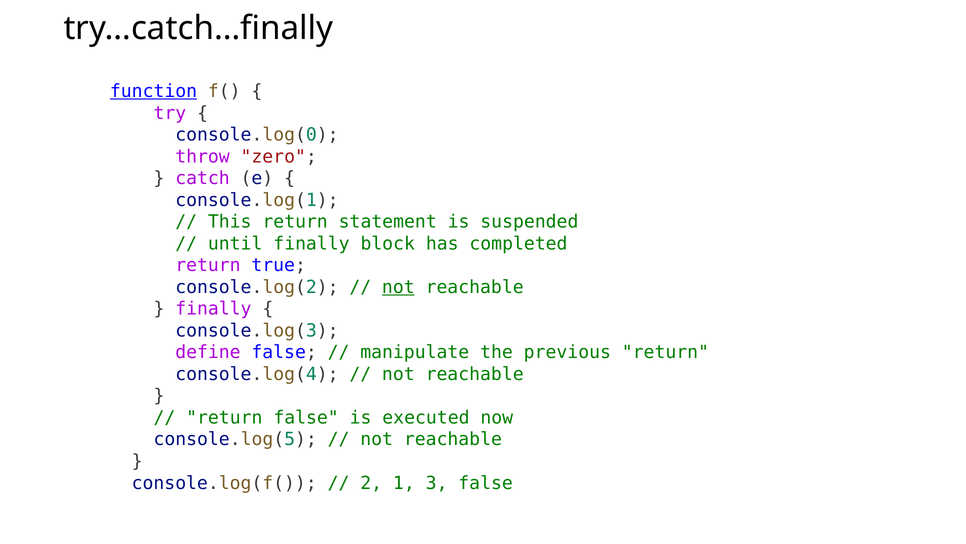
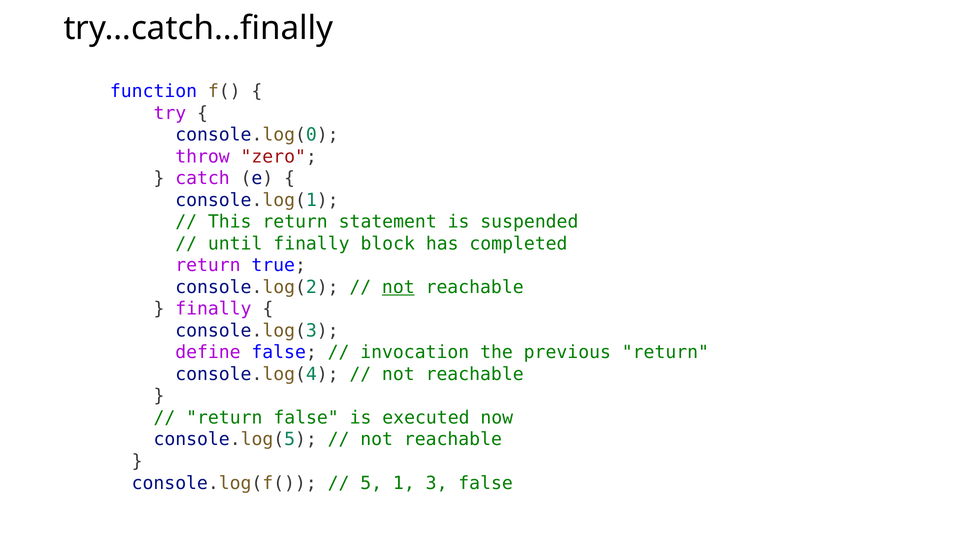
function underline: present -> none
manipulate: manipulate -> invocation
2: 2 -> 5
